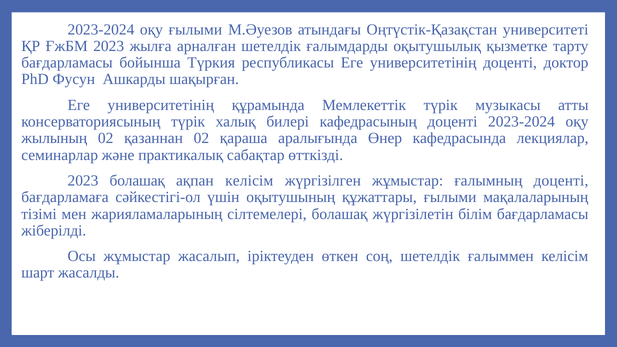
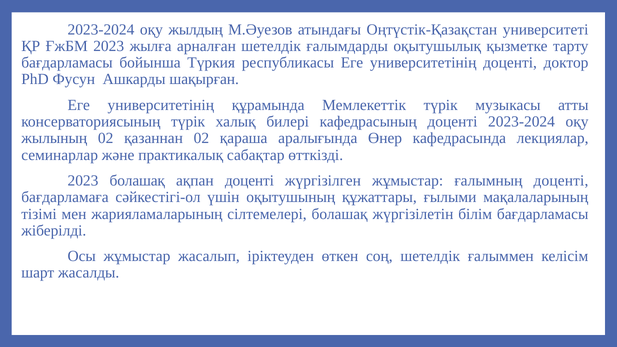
оқу ғылыми: ғылыми -> жылдың
ақпан келісім: келісім -> доценті
